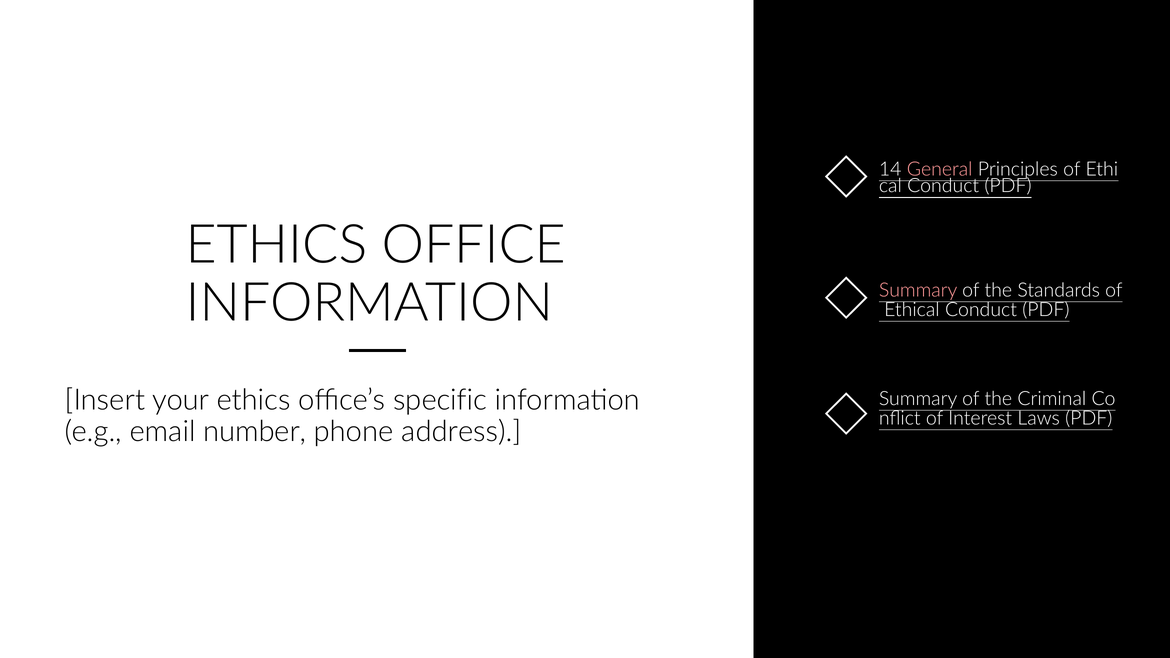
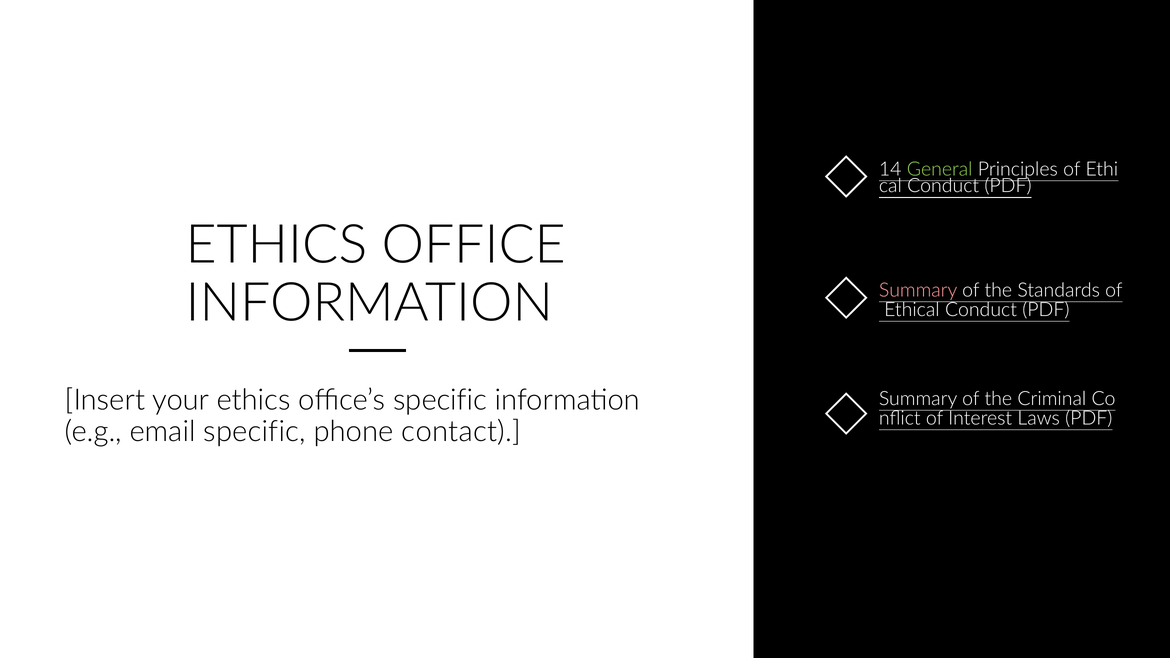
General colour: pink -> light green
email number: number -> specific
address: address -> contact
